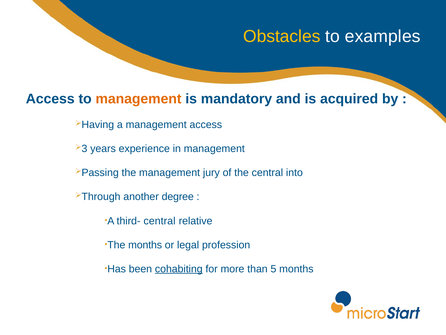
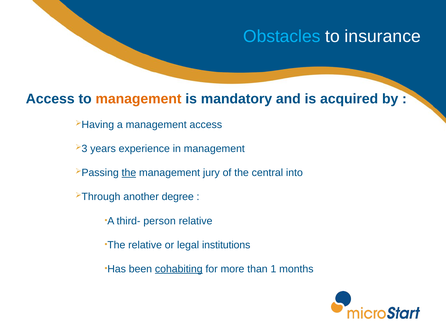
Obstacles colour: yellow -> light blue
examples: examples -> insurance
the at (129, 173) underline: none -> present
third- central: central -> person
The months: months -> relative
profession: profession -> institutions
5: 5 -> 1
